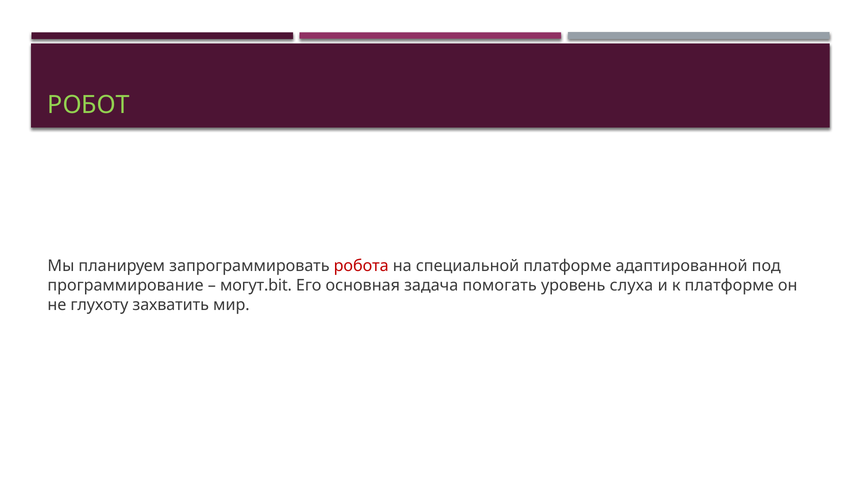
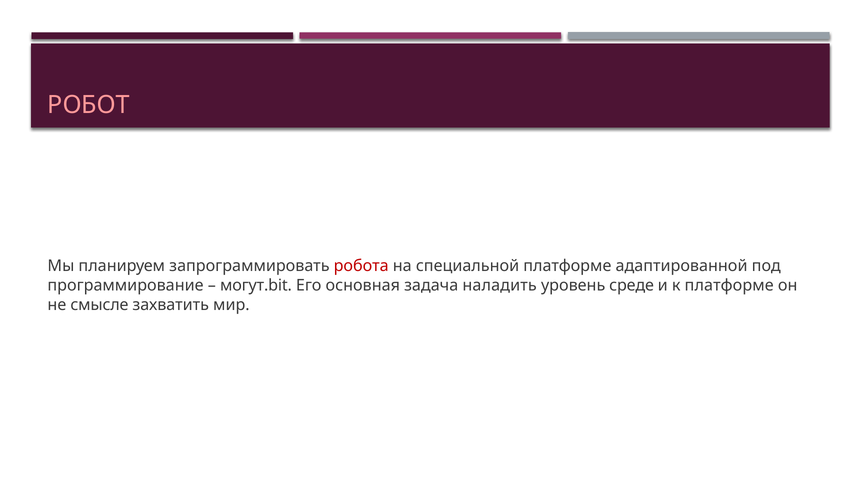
РОБОТ colour: light green -> pink
помогать: помогать -> наладить
слуха: слуха -> среде
глухоту: глухоту -> смысле
